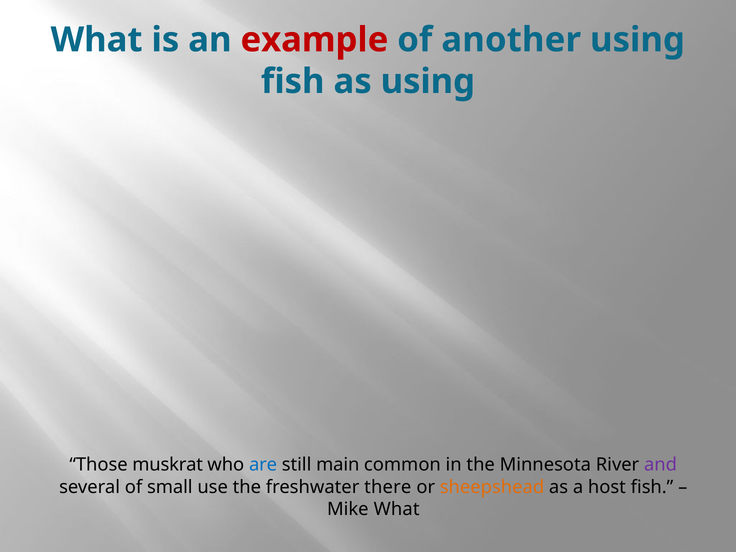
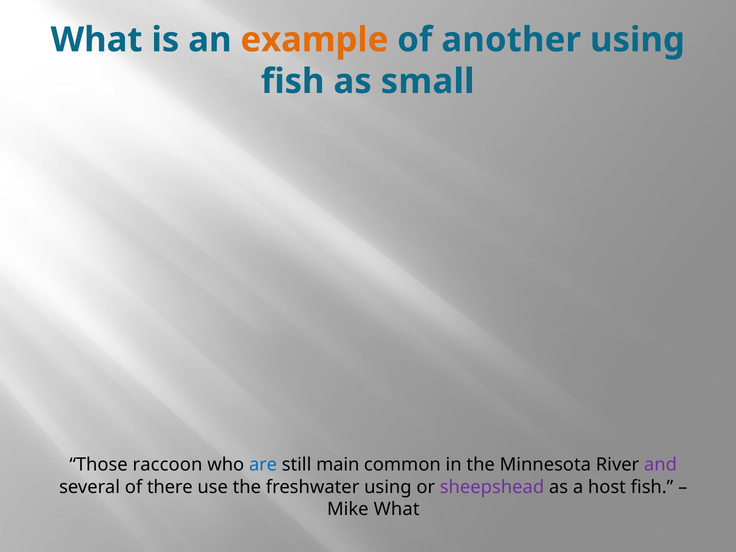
example colour: red -> orange
as using: using -> small
muskrat: muskrat -> raccoon
small: small -> there
freshwater there: there -> using
sheepshead colour: orange -> purple
